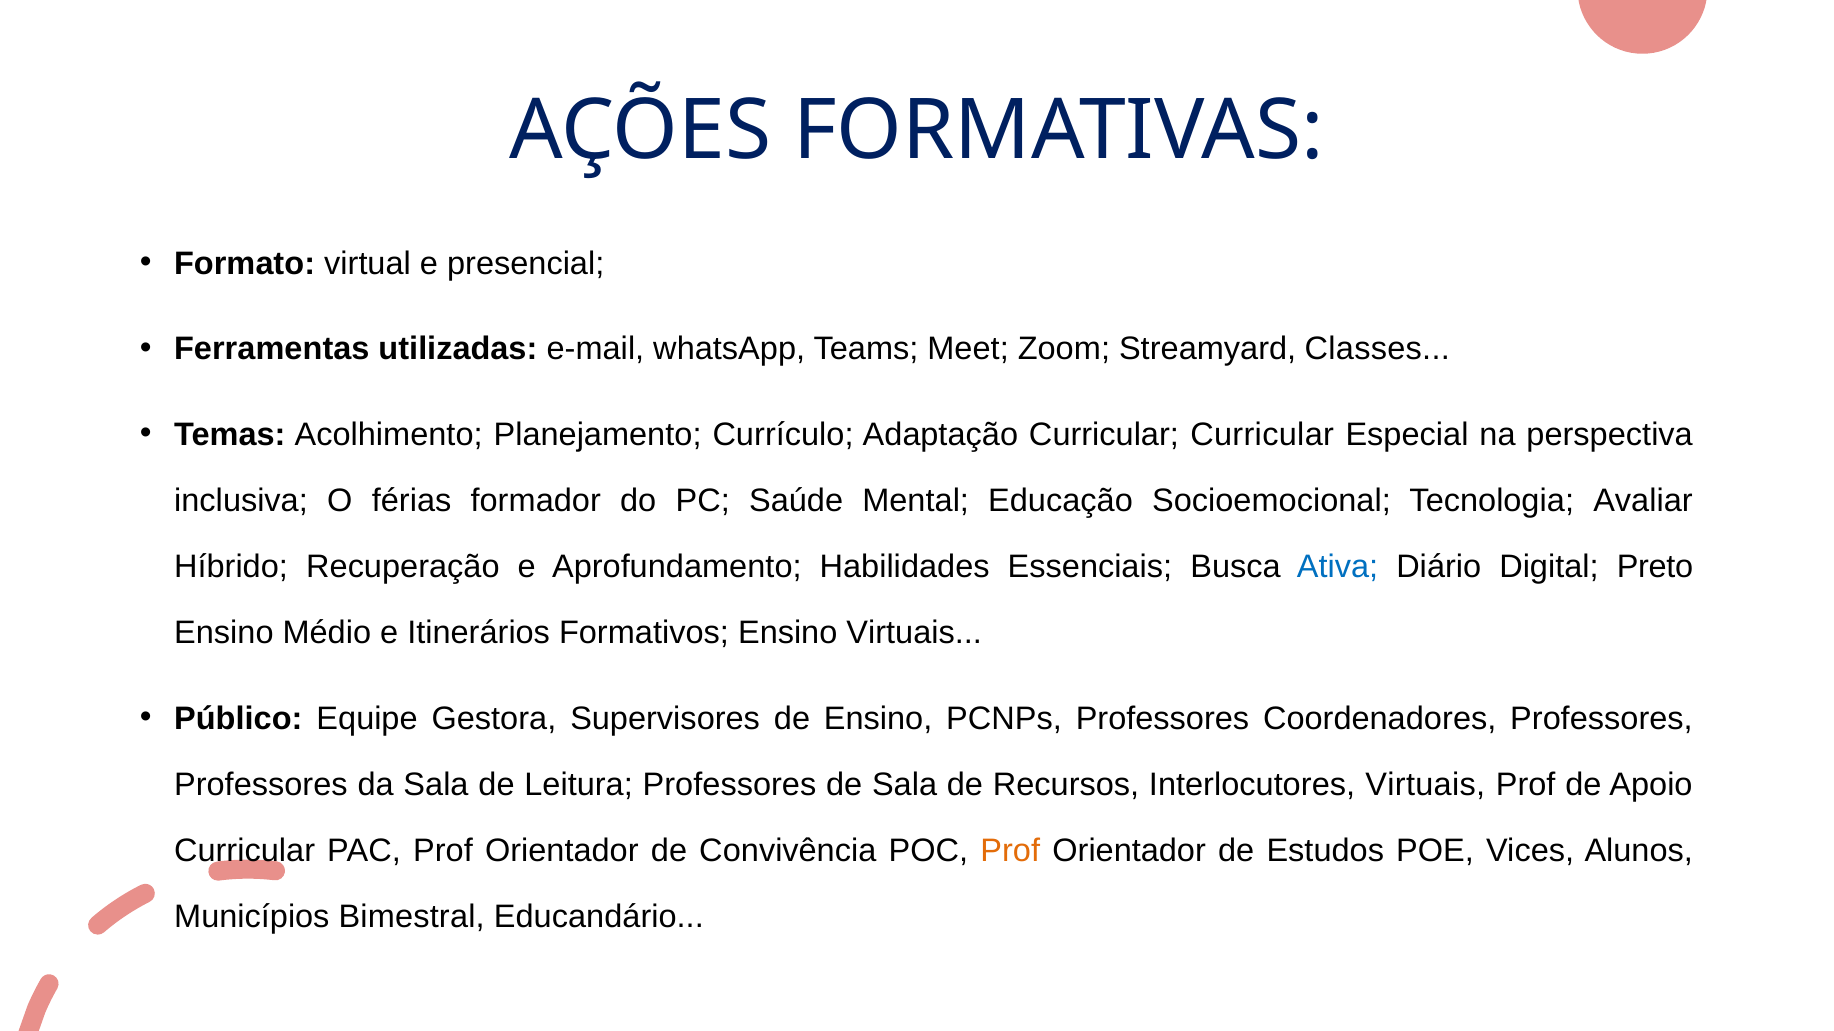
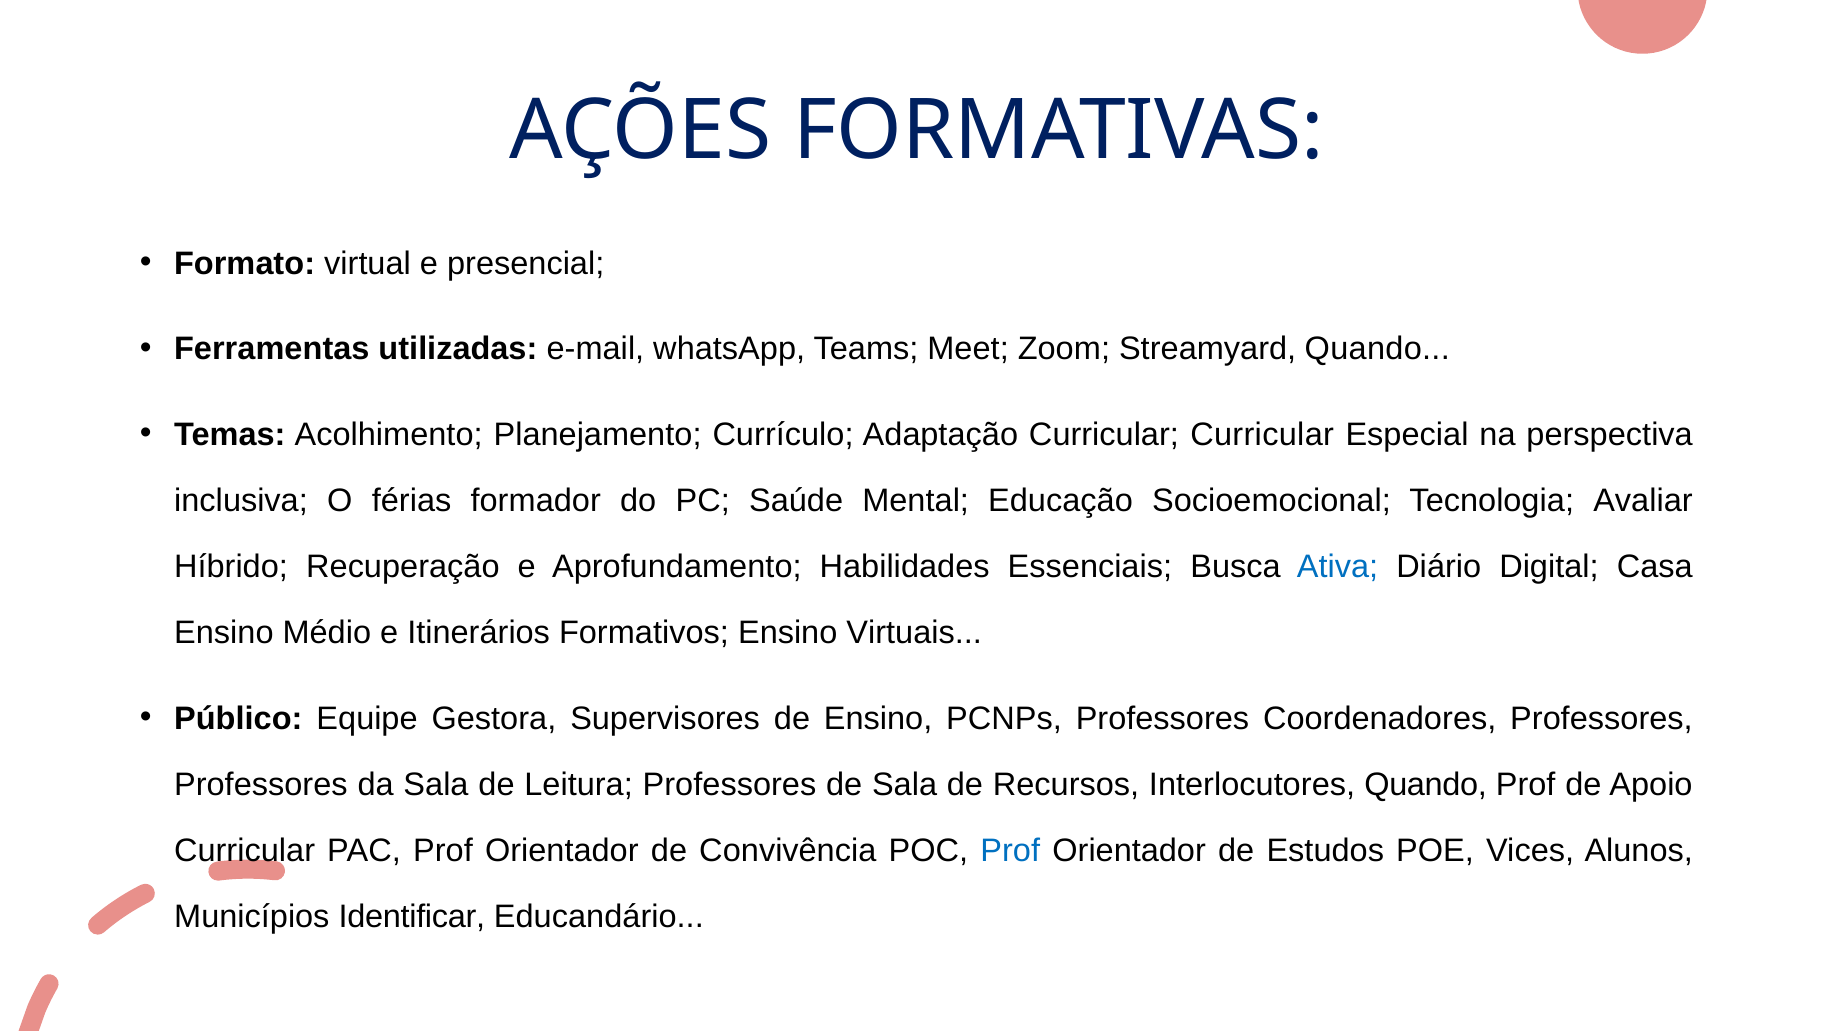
Streamyard Classes: Classes -> Quando
Preto: Preto -> Casa
Interlocutores Virtuais: Virtuais -> Quando
Prof at (1010, 852) colour: orange -> blue
Bimestral: Bimestral -> Identificar
